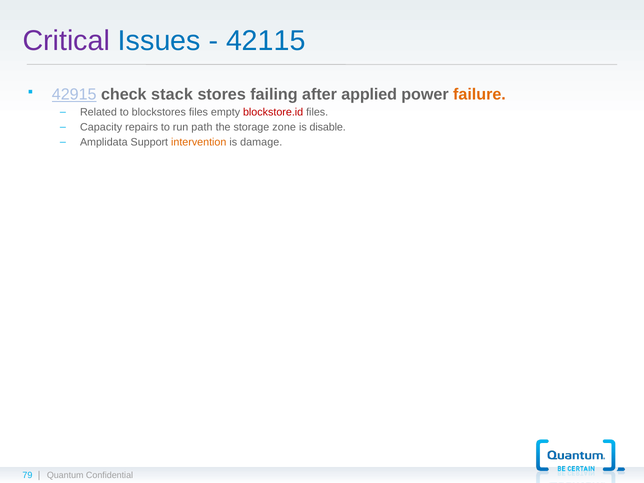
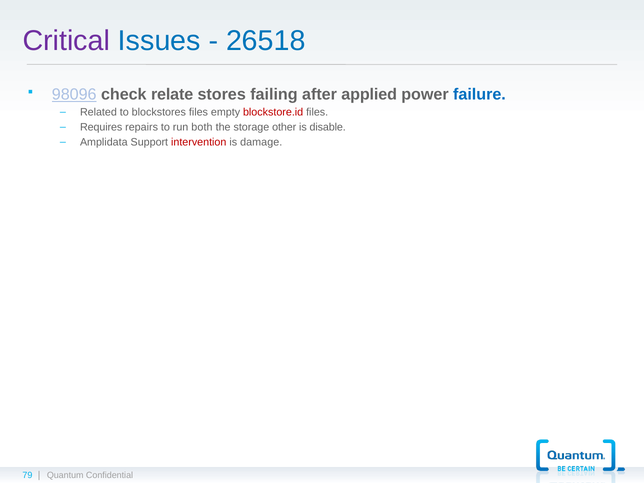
42115: 42115 -> 26518
42915: 42915 -> 98096
stack: stack -> relate
failure colour: orange -> blue
Capacity: Capacity -> Requires
path: path -> both
zone: zone -> other
intervention colour: orange -> red
